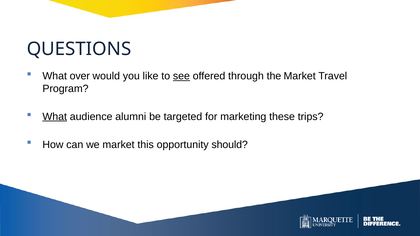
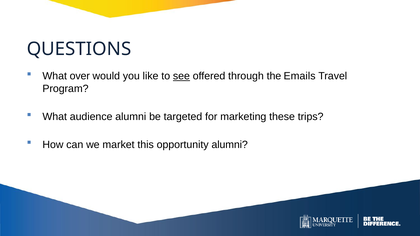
the Market: Market -> Emails
What at (55, 117) underline: present -> none
opportunity should: should -> alumni
